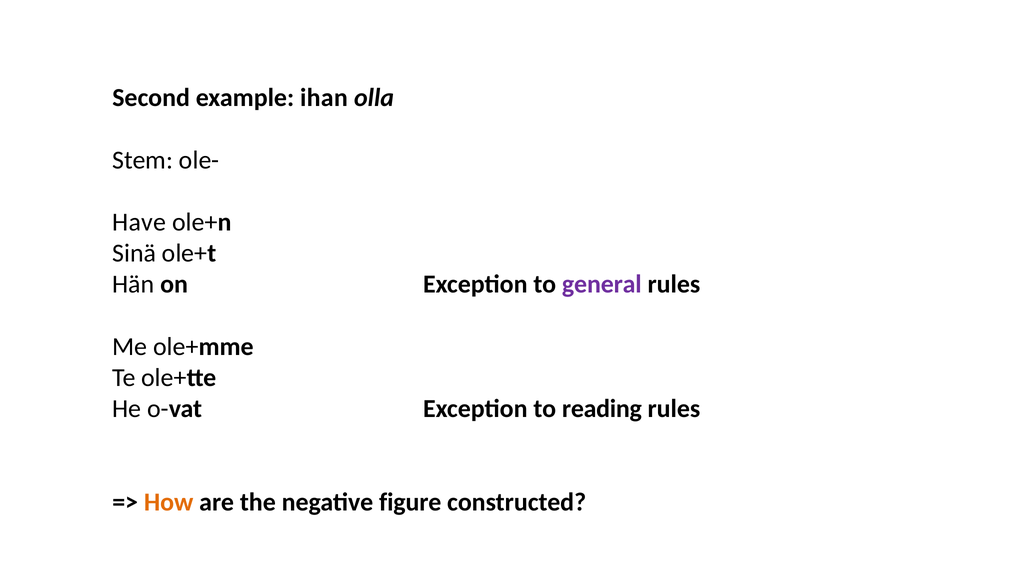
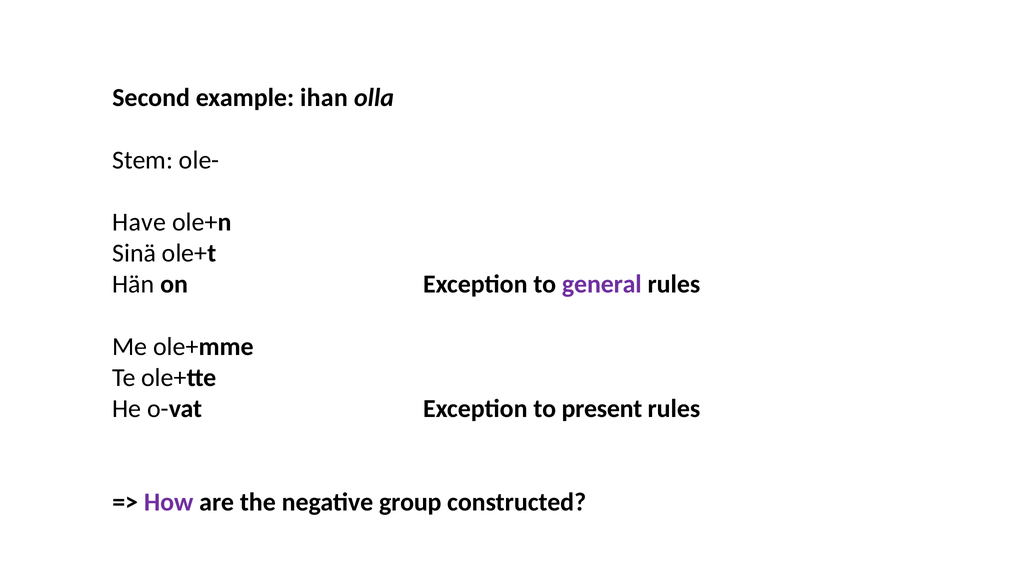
reading: reading -> present
How colour: orange -> purple
figure: figure -> group
